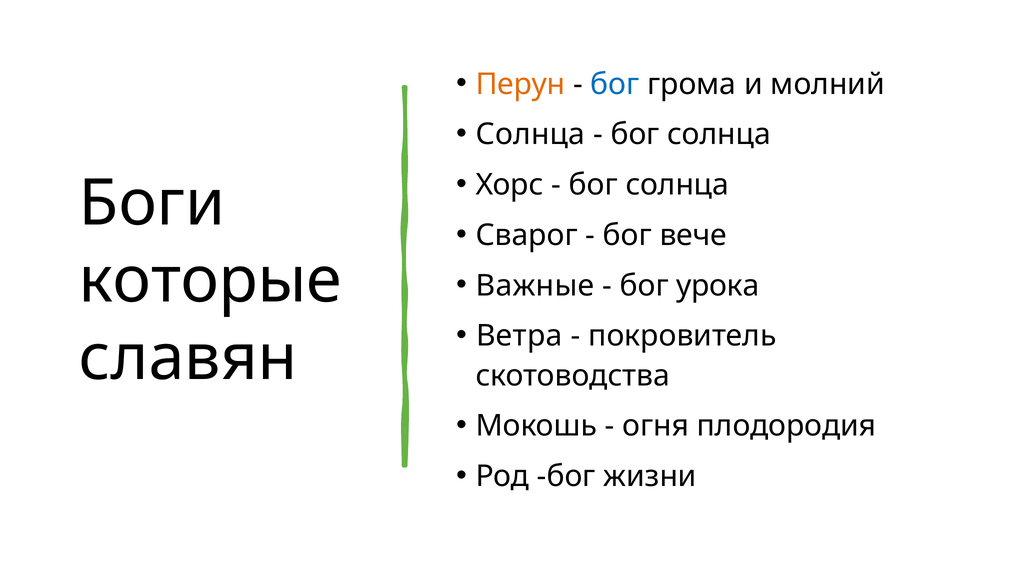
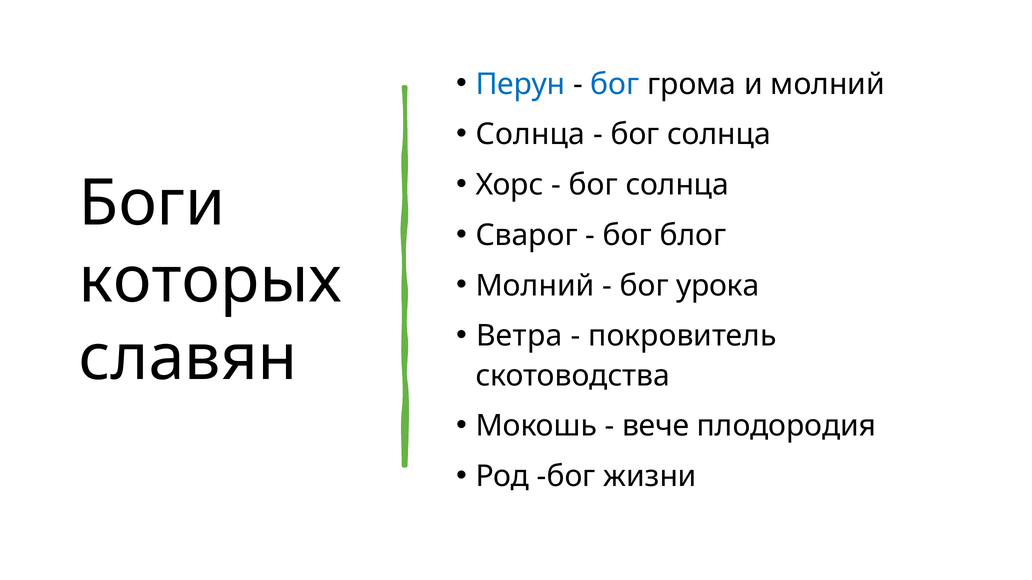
Перун colour: orange -> blue
вече: вече -> блог
которые: которые -> которых
Важные at (535, 286): Важные -> Молний
огня: огня -> вече
